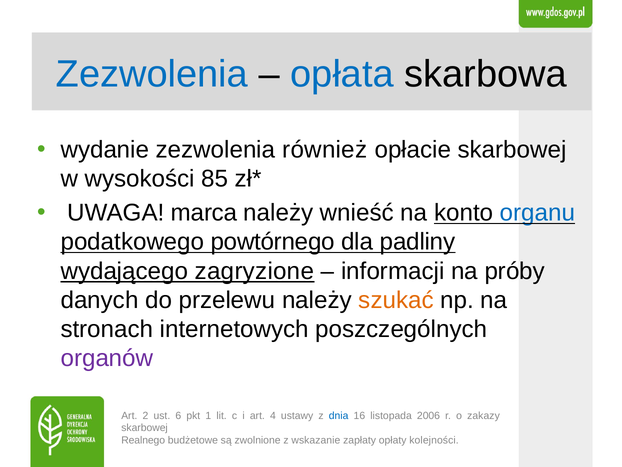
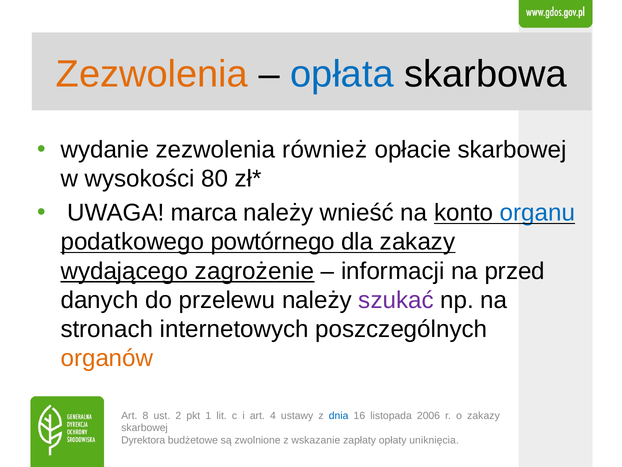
Zezwolenia at (152, 74) colour: blue -> orange
85: 85 -> 80
dla padliny: padliny -> zakazy
zagryzione: zagryzione -> zagrożenie
próby: próby -> przed
szukać colour: orange -> purple
organów colour: purple -> orange
2: 2 -> 8
6: 6 -> 2
Realnego: Realnego -> Dyrektora
kolejności: kolejności -> uniknięcia
